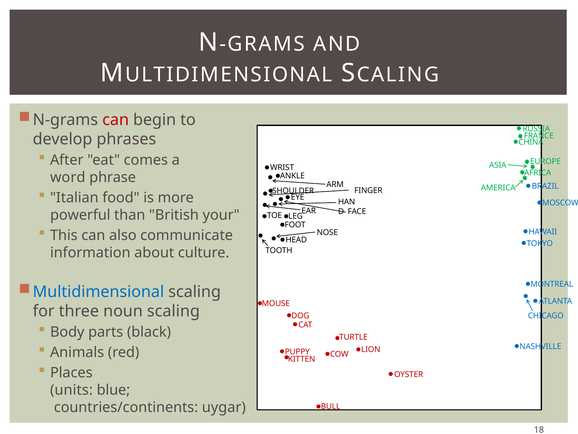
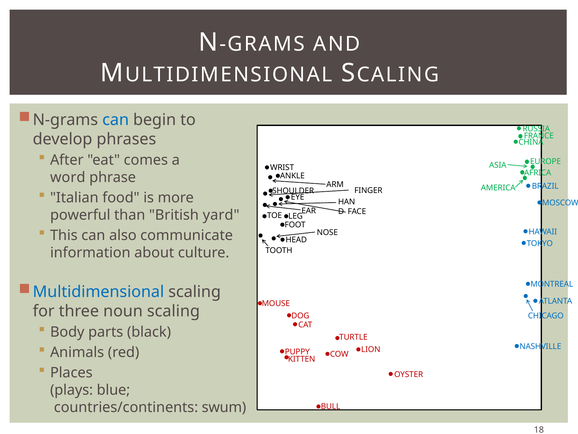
can at (116, 120) colour: red -> blue
your: your -> yard
units: units -> plays
uygar: uygar -> swum
